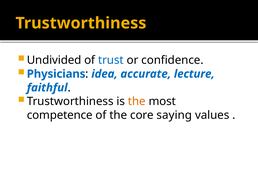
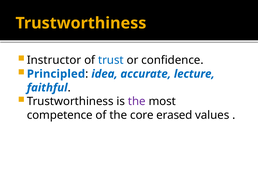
Undivided: Undivided -> Instructor
Physicians: Physicians -> Principled
the at (137, 102) colour: orange -> purple
saying: saying -> erased
